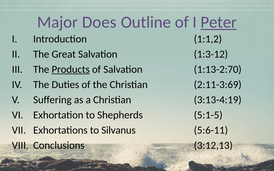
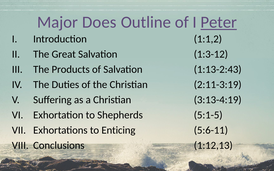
Products underline: present -> none
1:13-2:70: 1:13-2:70 -> 1:13-2:43
2:11-3:69: 2:11-3:69 -> 2:11-3:19
Silvanus: Silvanus -> Enticing
3:12,13: 3:12,13 -> 1:12,13
